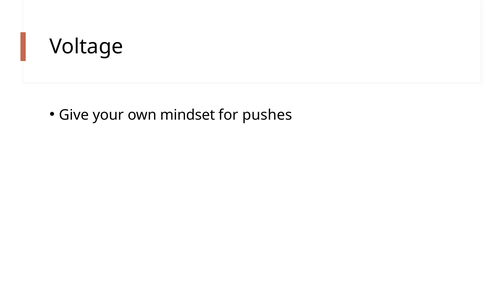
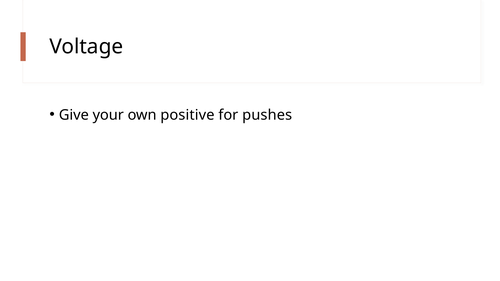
mindset: mindset -> positive
